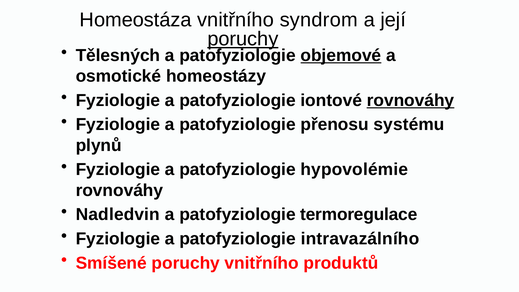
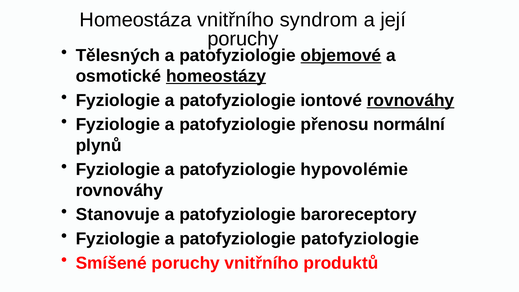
poruchy at (243, 39) underline: present -> none
homeostázy underline: none -> present
systému: systému -> normální
Nadledvin: Nadledvin -> Stanovuje
termoregulace: termoregulace -> baroreceptory
patofyziologie intravazálního: intravazálního -> patofyziologie
